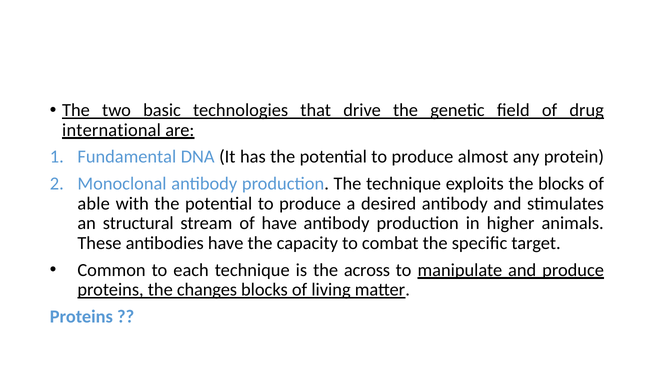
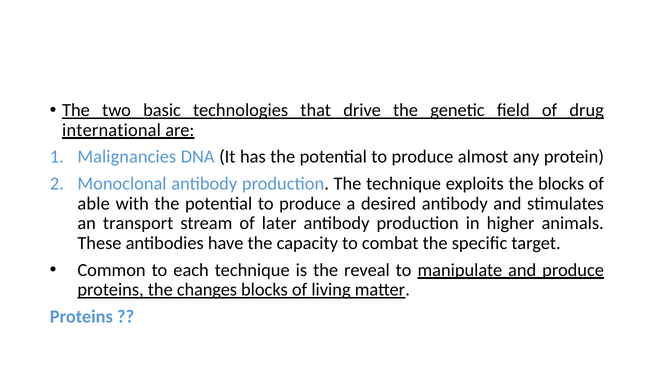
Fundamental: Fundamental -> Malignancies
structural: structural -> transport
of have: have -> later
across: across -> reveal
